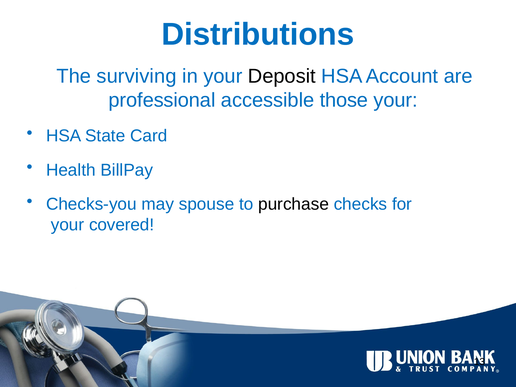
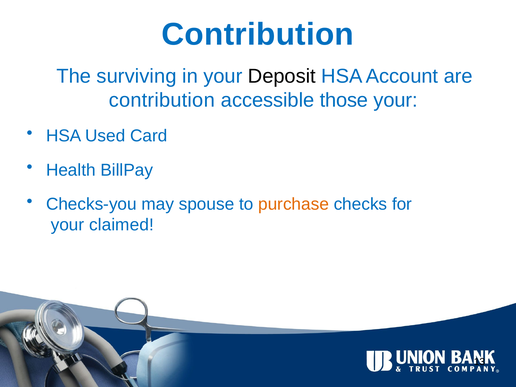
Distributions at (258, 34): Distributions -> Contribution
professional at (162, 100): professional -> contribution
State: State -> Used
purchase colour: black -> orange
covered: covered -> claimed
